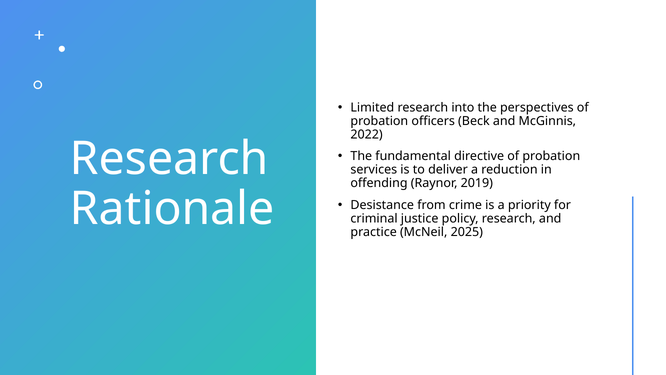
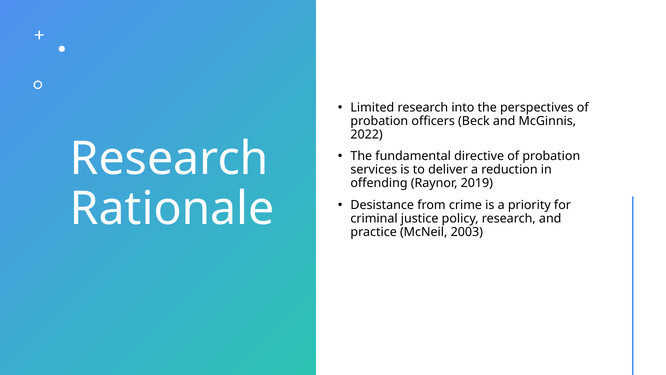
2025: 2025 -> 2003
